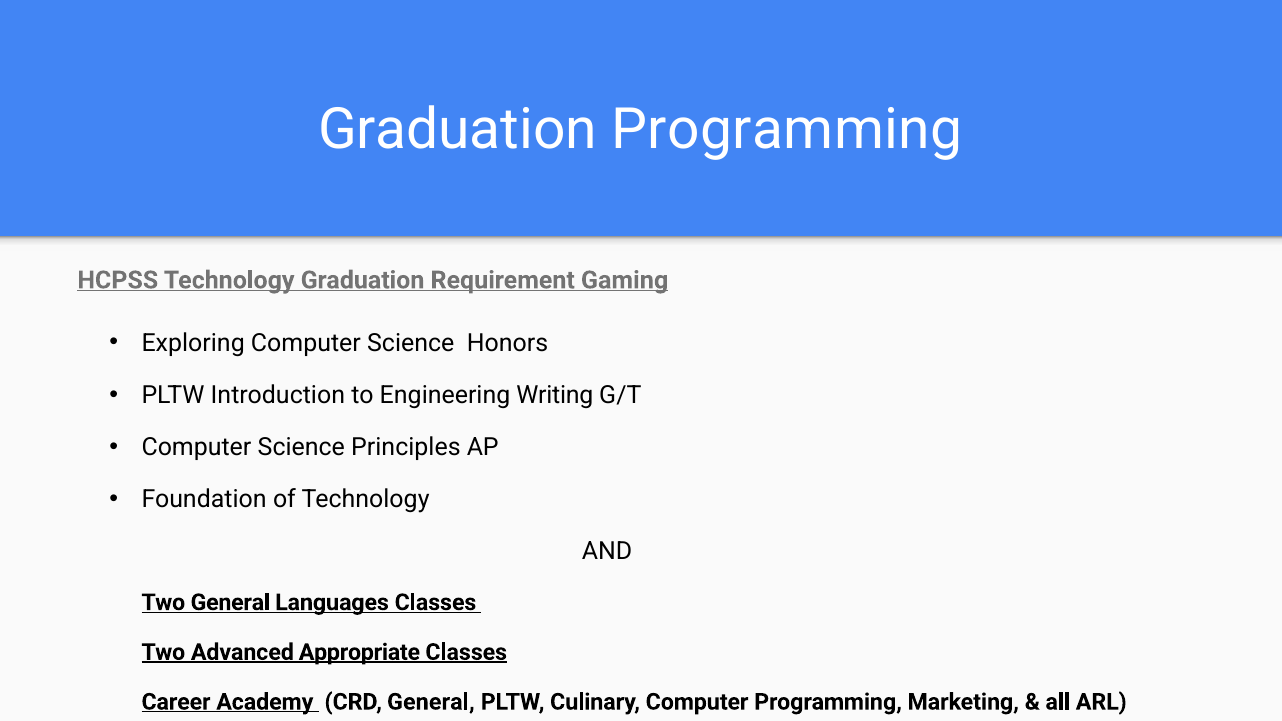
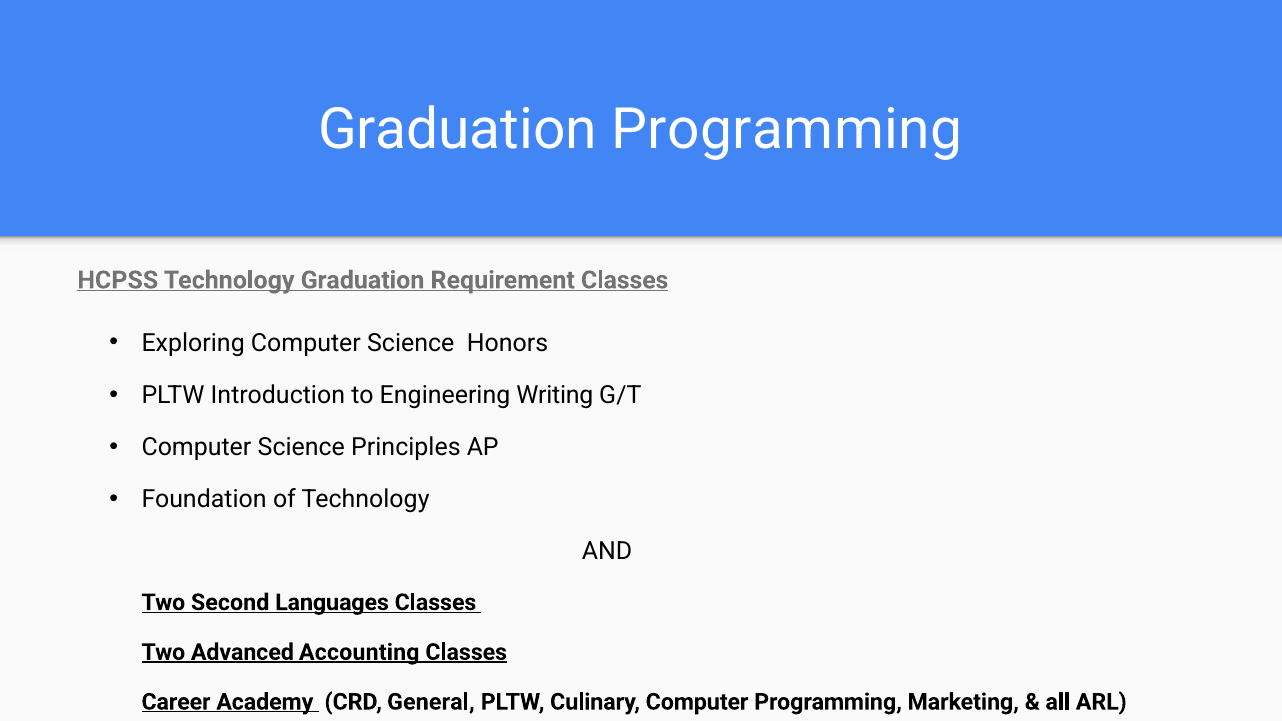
Requirement Gaming: Gaming -> Classes
Two General: General -> Second
Appropriate: Appropriate -> Accounting
